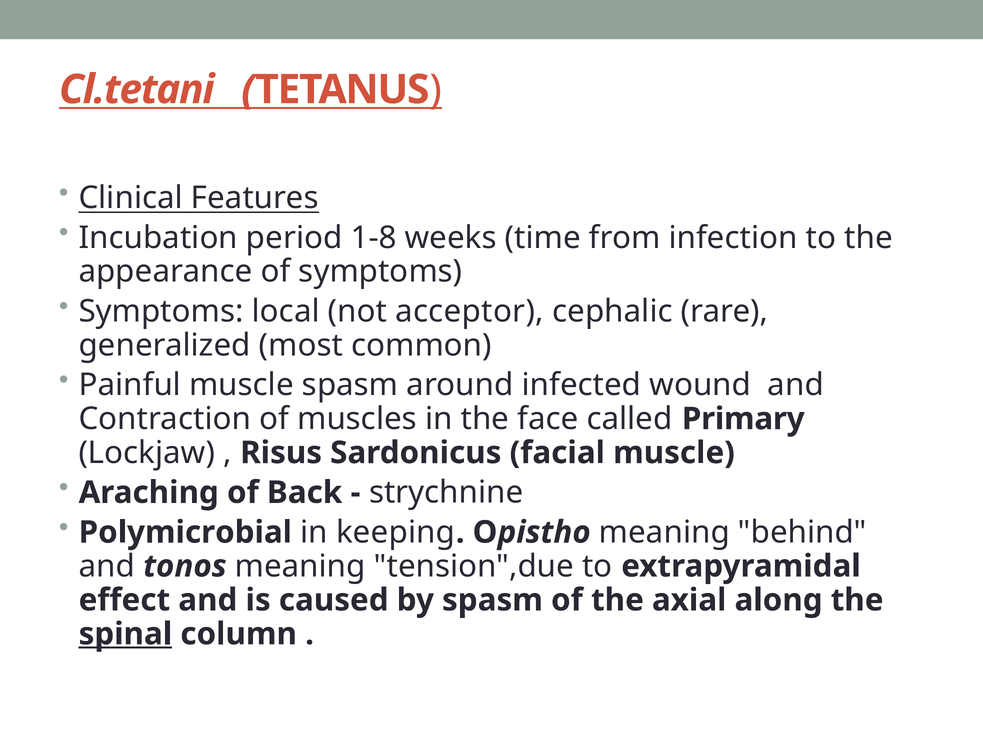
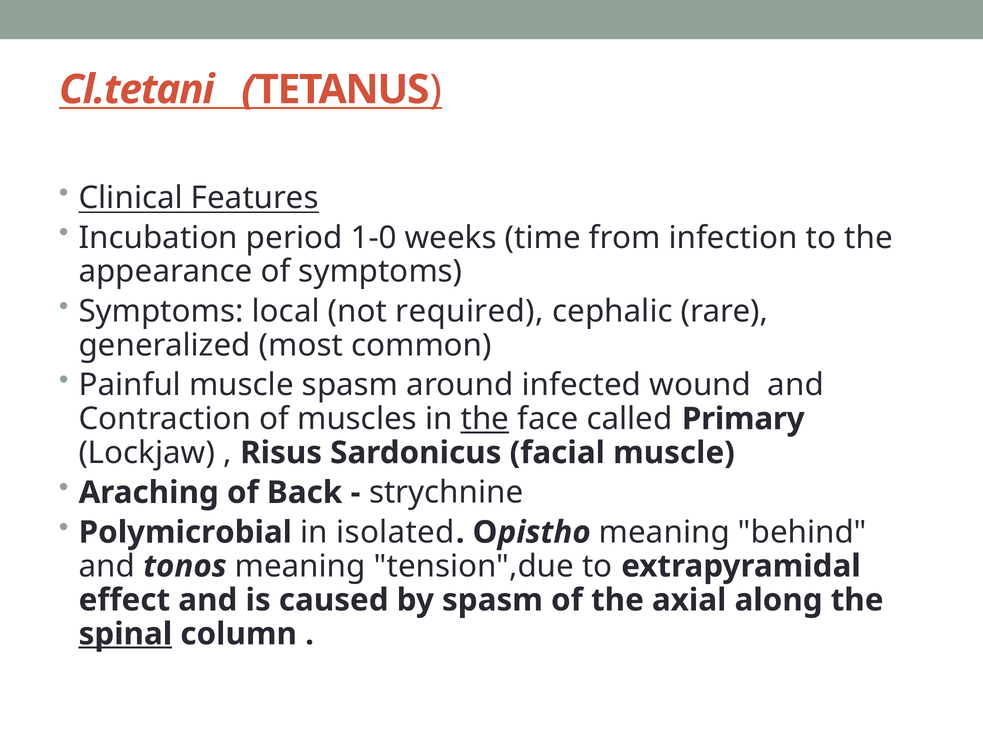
1-8: 1-8 -> 1-0
acceptor: acceptor -> required
the at (485, 419) underline: none -> present
keeping: keeping -> isolated
